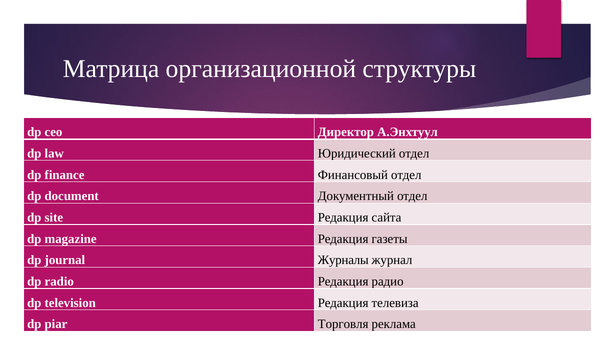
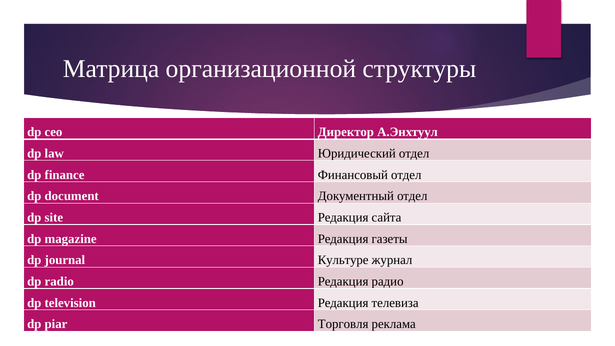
Журналы: Журналы -> Культуре
